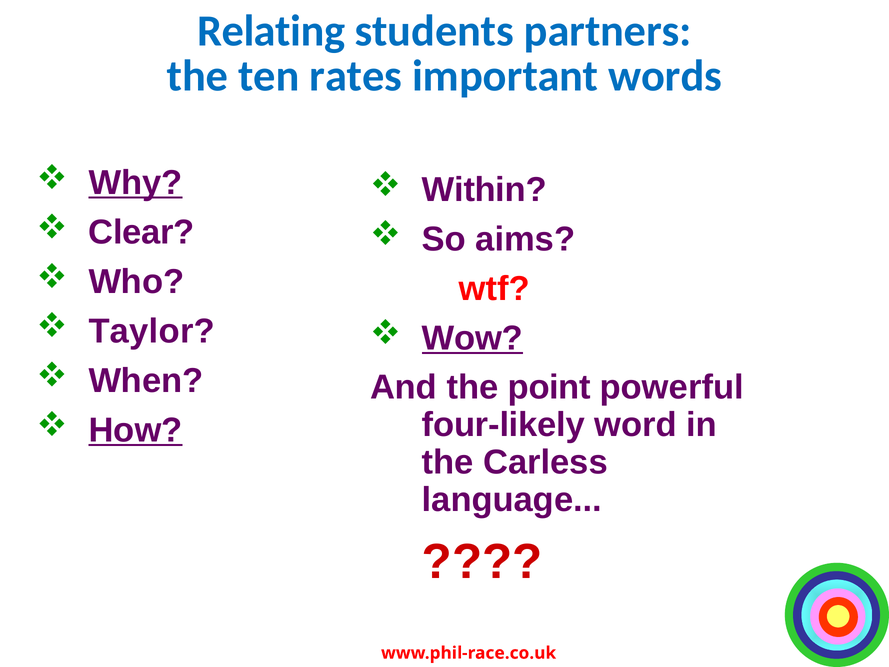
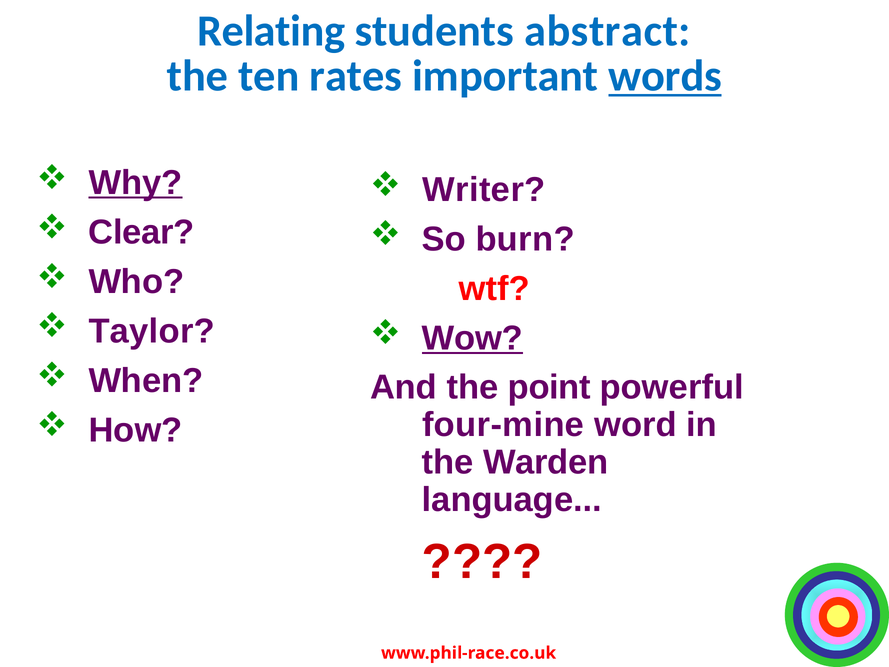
partners: partners -> abstract
words underline: none -> present
Within: Within -> Writer
aims: aims -> burn
four-likely: four-likely -> four-mine
How underline: present -> none
Carless: Carless -> Warden
